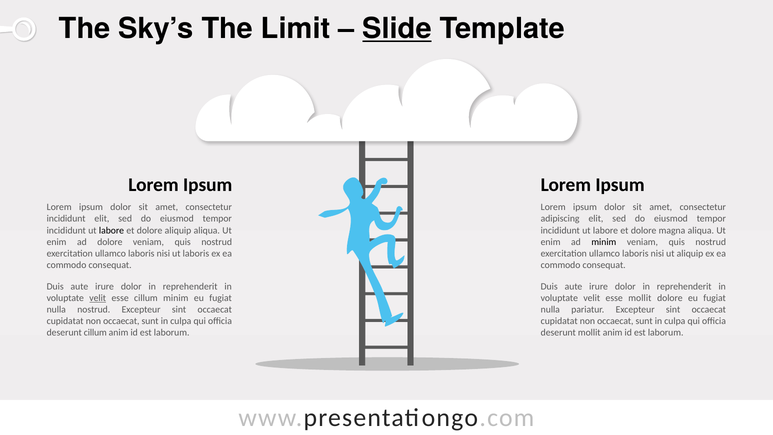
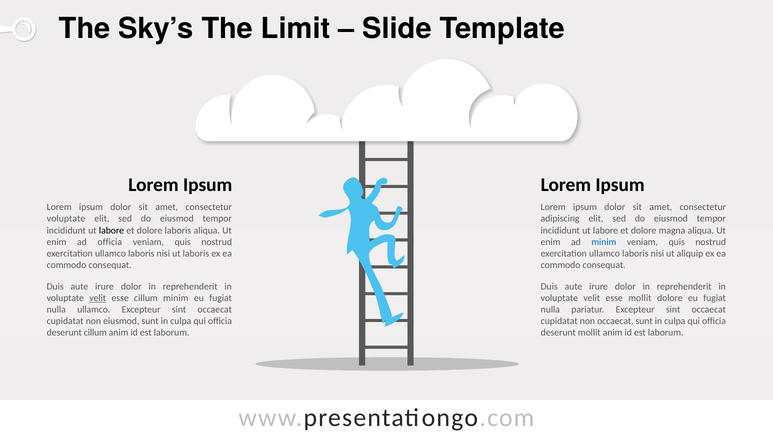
Slide underline: present -> none
incididunt at (66, 219): incididunt -> voluptate
dolore aliquip: aliquip -> laboris
ad dolore: dolore -> officia
minim at (604, 242) colour: black -> blue
nulla nostrud: nostrud -> ullamco
occaecat at (121, 321): occaecat -> eiusmod
